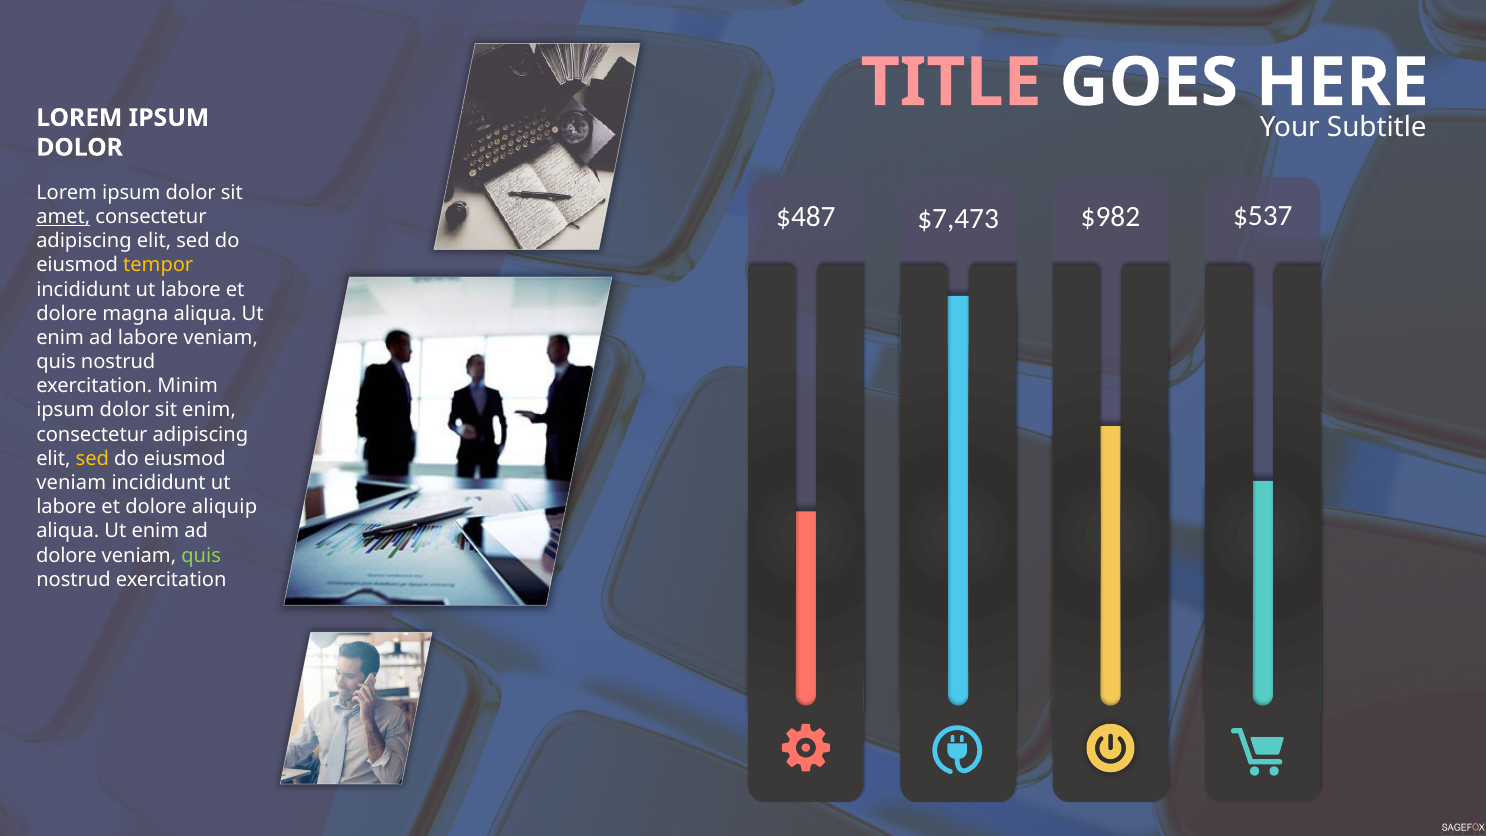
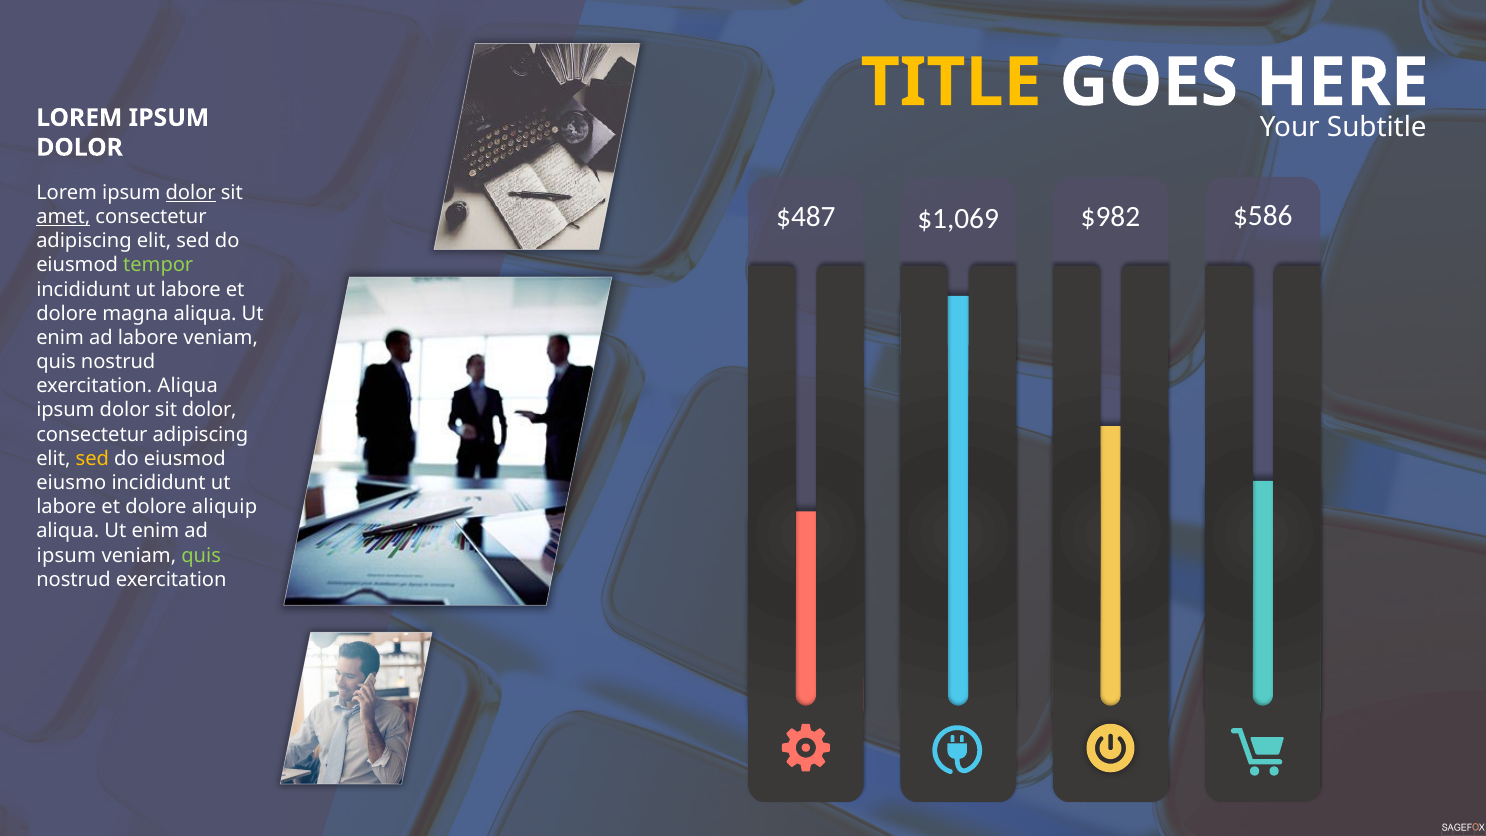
TITLE colour: pink -> yellow
dolor at (191, 193) underline: none -> present
$7,473: $7,473 -> $1,069
$537: $537 -> $586
tempor colour: yellow -> light green
exercitation Minim: Minim -> Aliqua
sit enim: enim -> dolor
veniam at (71, 483): veniam -> eiusmo
dolore at (66, 555): dolore -> ipsum
